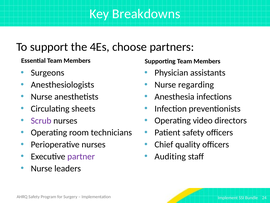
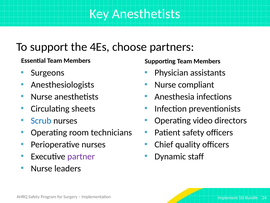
Key Breakdowns: Breakdowns -> Anesthetists
regarding: regarding -> compliant
Scrub colour: purple -> blue
Auditing: Auditing -> Dynamic
